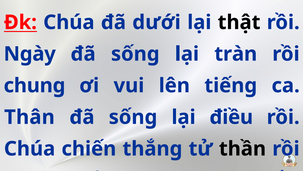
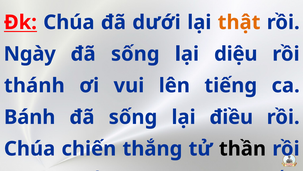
thật colour: black -> orange
tràn: tràn -> diệu
chung: chung -> thánh
Thân: Thân -> Bánh
